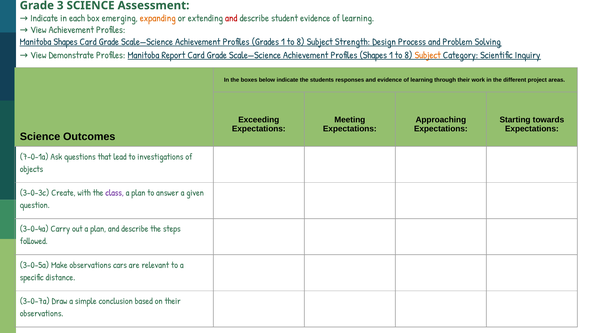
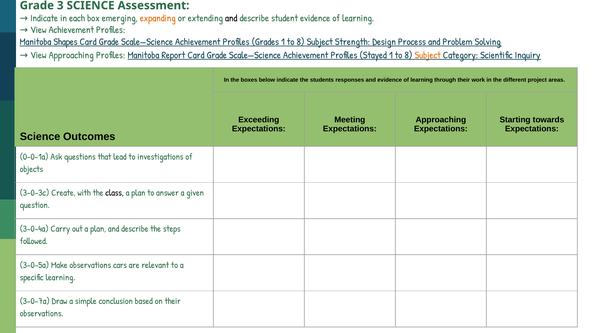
and at (231, 18) colour: red -> black
Demonstrate at (71, 55): Demonstrate -> Approaching
Profiles Shapes: Shapes -> Stayed
7-0-1a: 7-0-1a -> 0-0-1a
class colour: purple -> black
specific distance: distance -> learning
